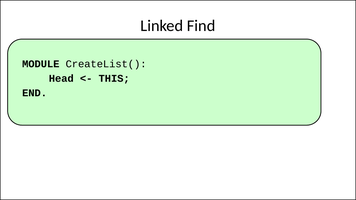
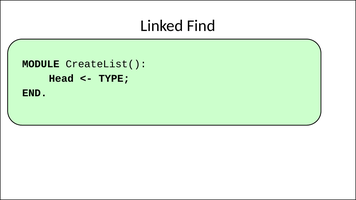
THIS: THIS -> TYPE
